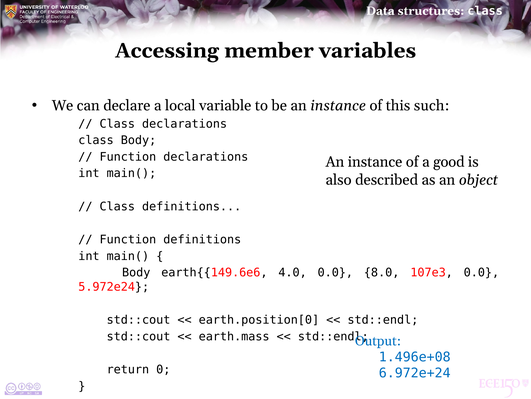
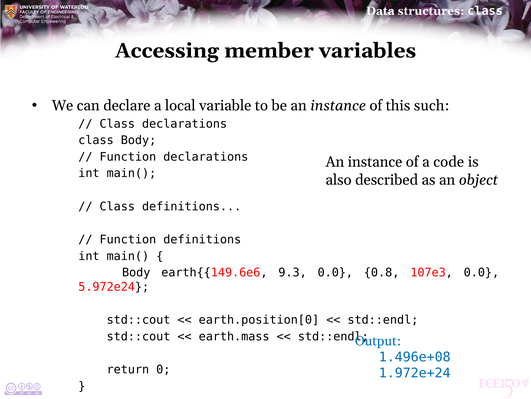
good: good -> code
4.0: 4.0 -> 9.3
8.0: 8.0 -> 0.8
6.972e+24: 6.972e+24 -> 1.972e+24
